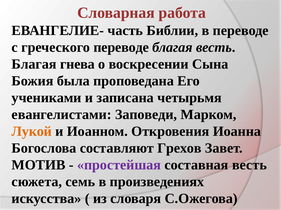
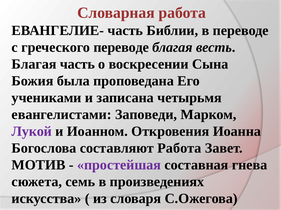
Благая гнева: гнева -> часть
Лукой colour: orange -> purple
составляют Грехов: Грехов -> Работа
составная весть: весть -> гнева
